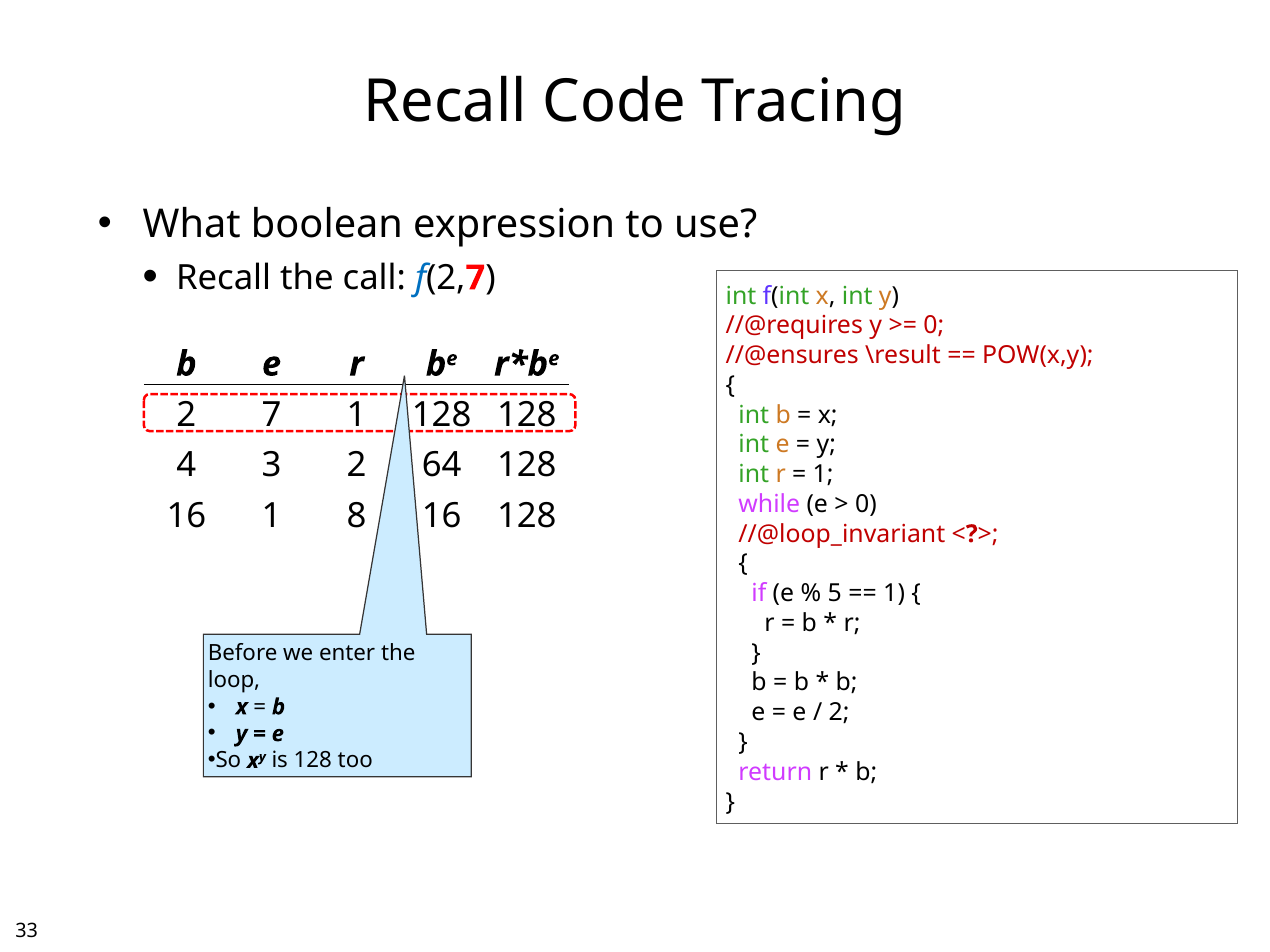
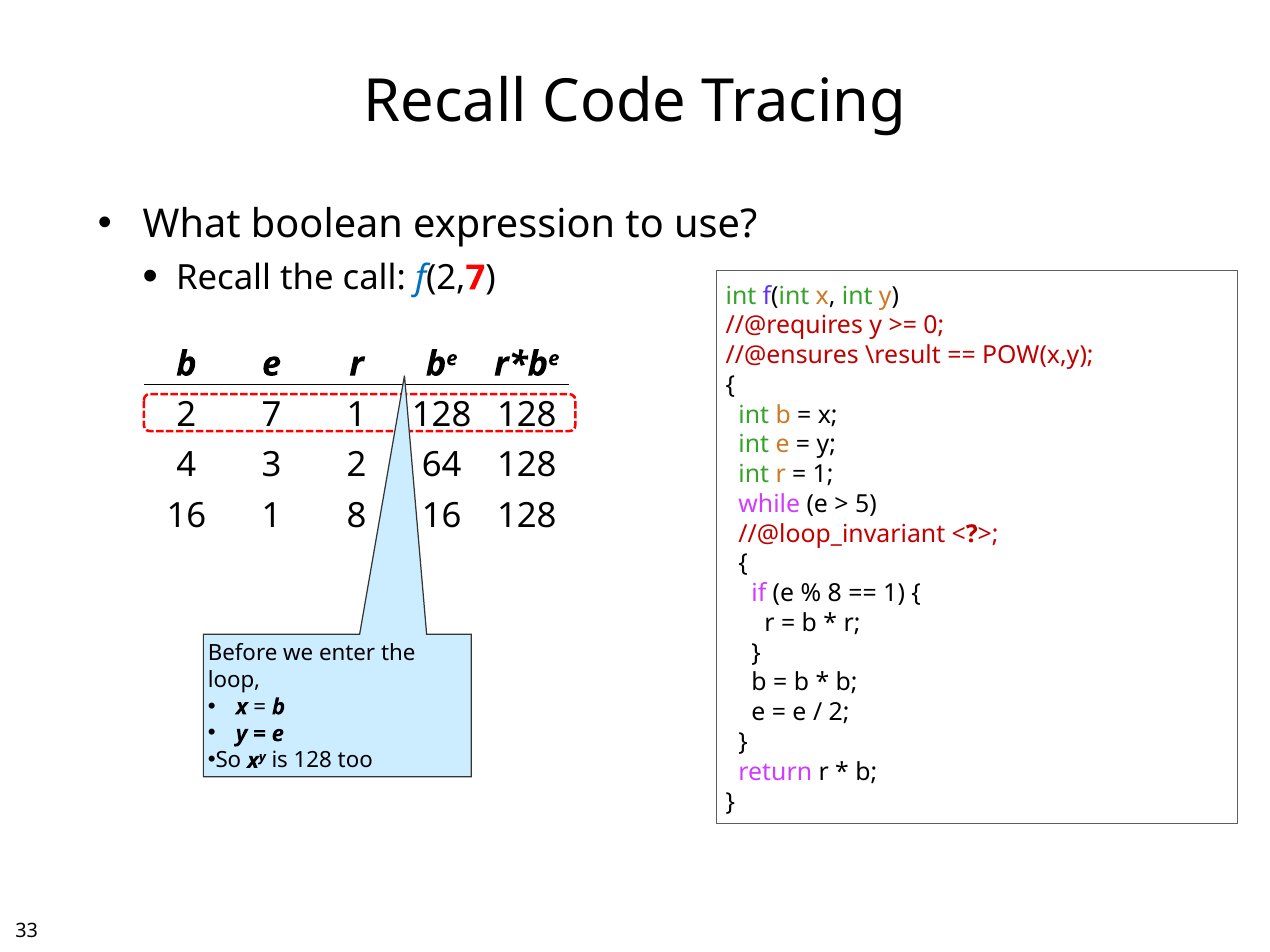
0 at (866, 504): 0 -> 5
5 at (835, 594): 5 -> 8
